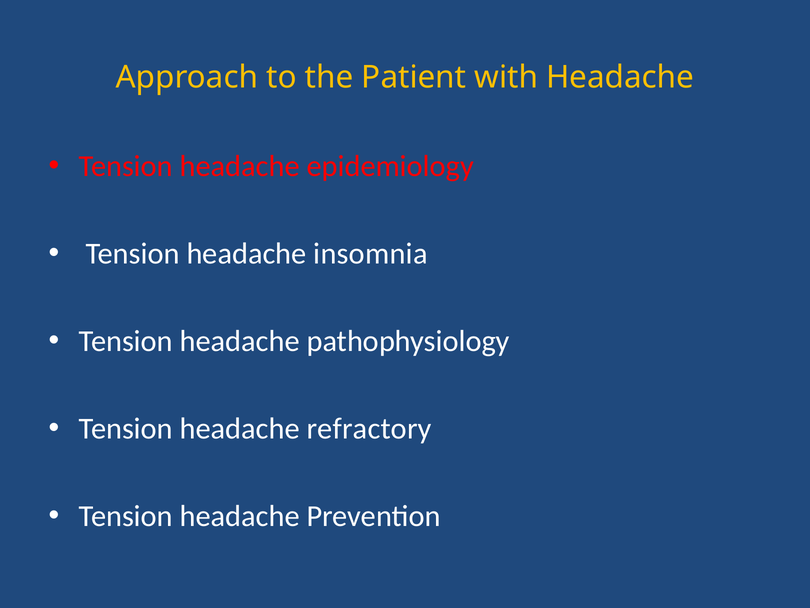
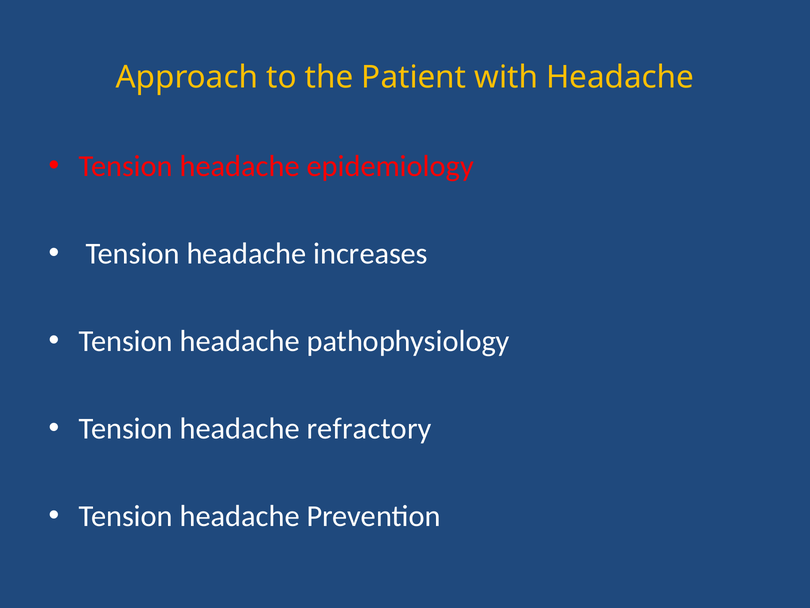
insomnia: insomnia -> increases
